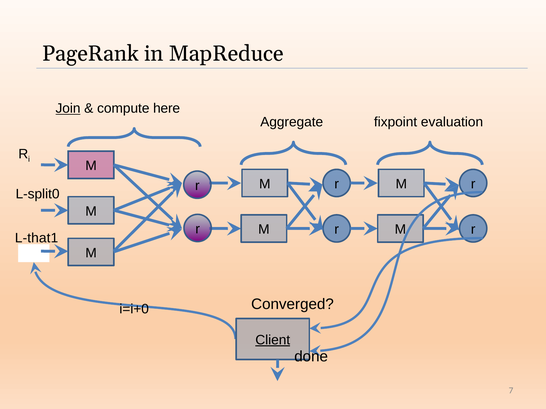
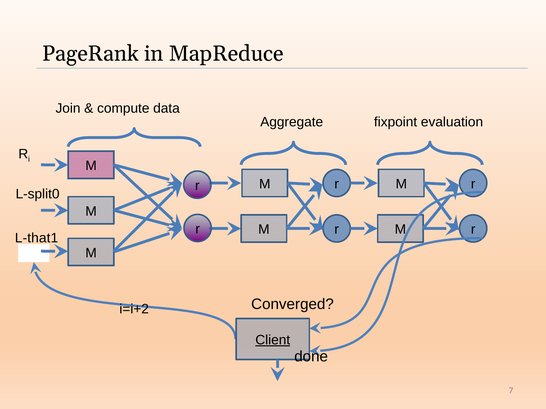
Join underline: present -> none
here: here -> data
i=i+0: i=i+0 -> i=i+2
